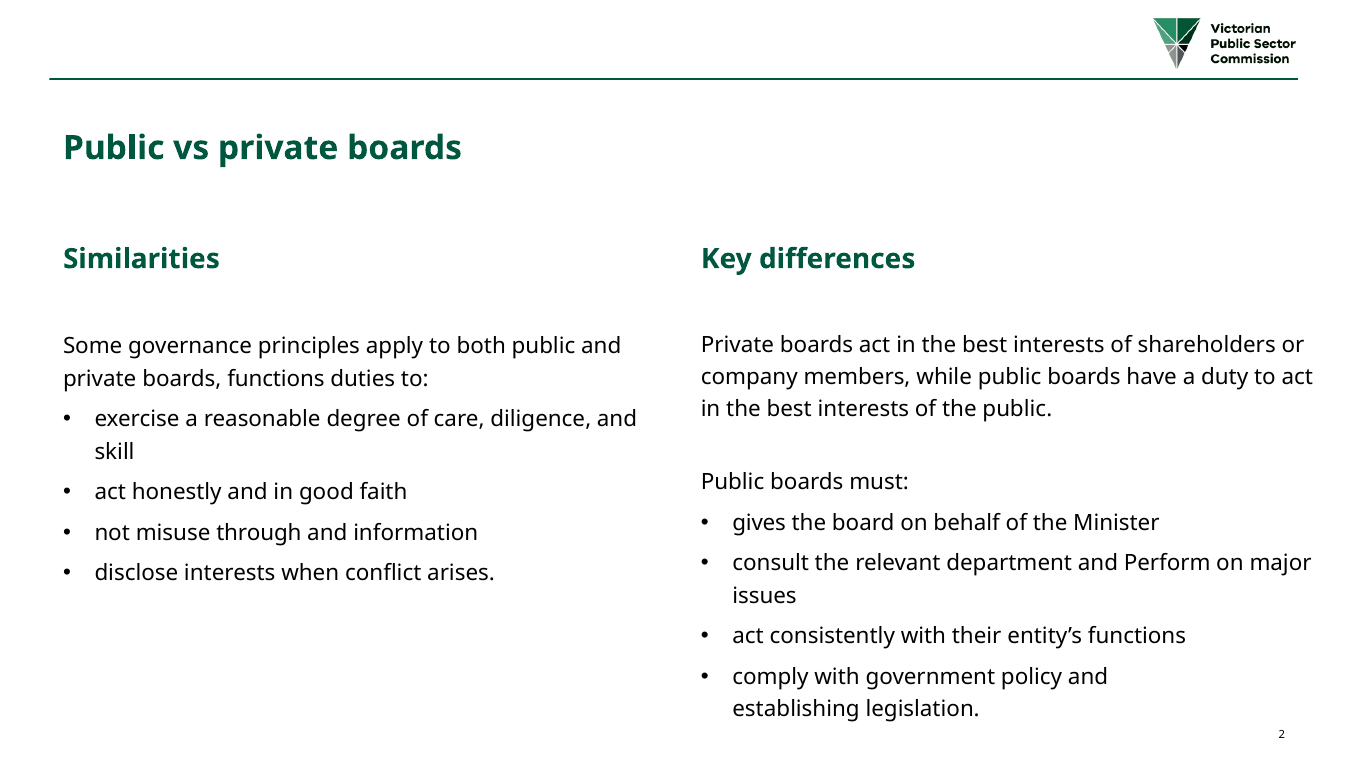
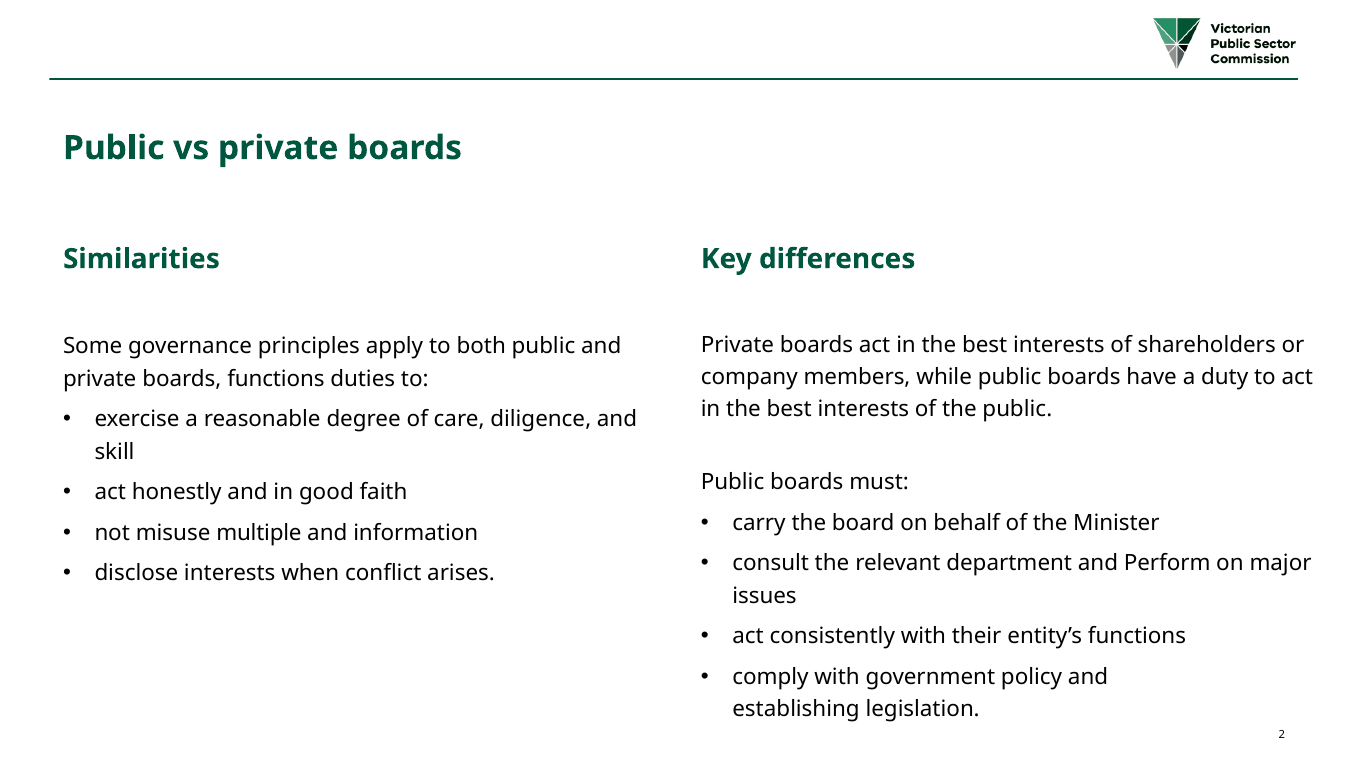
gives: gives -> carry
through: through -> multiple
